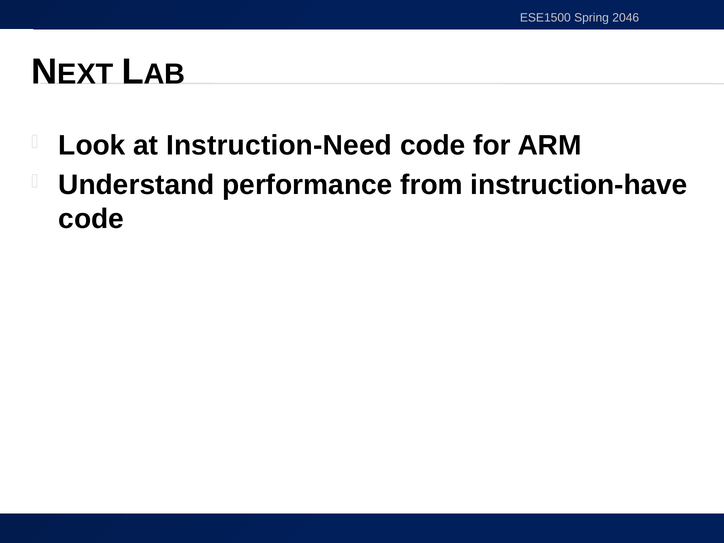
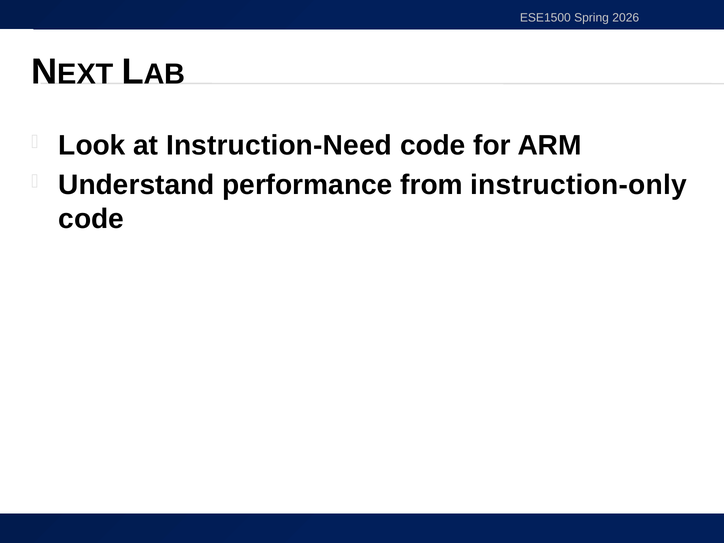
2046: 2046 -> 2026
instruction-have: instruction-have -> instruction-only
